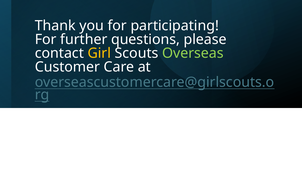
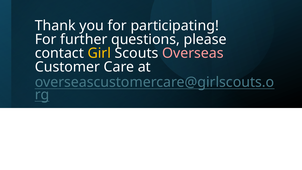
Overseas colour: light green -> pink
